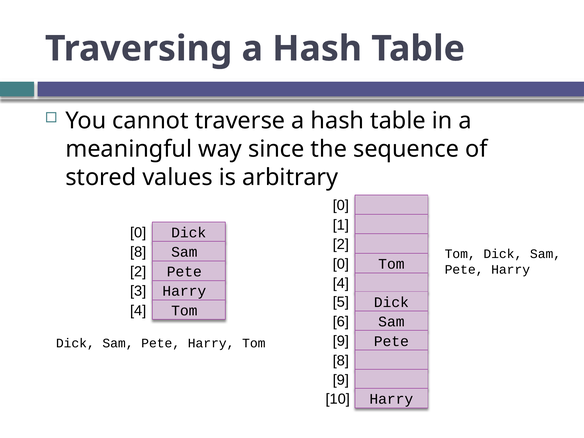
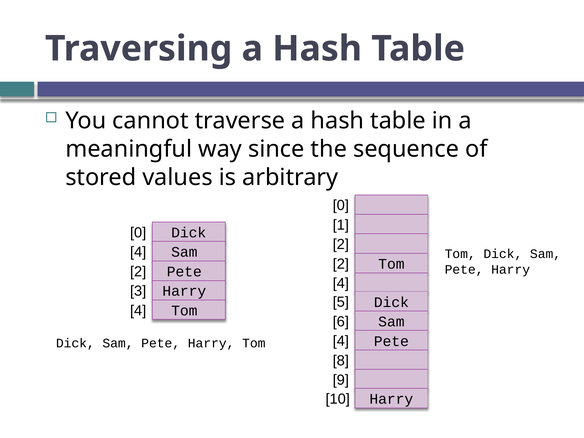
8 at (138, 252): 8 -> 4
0 at (341, 264): 0 -> 2
9 at (341, 341): 9 -> 4
